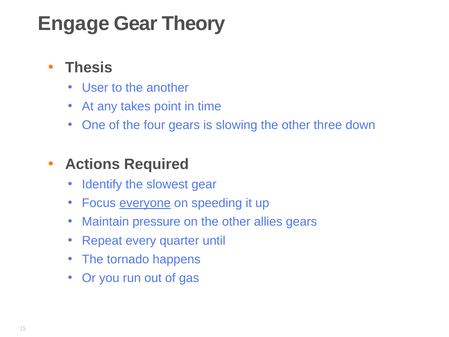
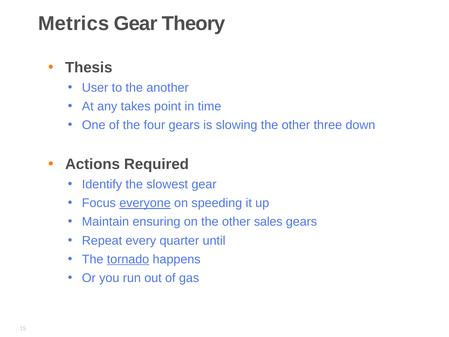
Engage: Engage -> Metrics
pressure: pressure -> ensuring
allies: allies -> sales
tornado underline: none -> present
